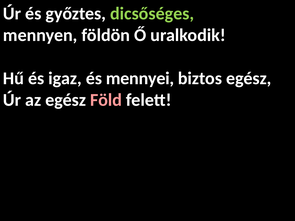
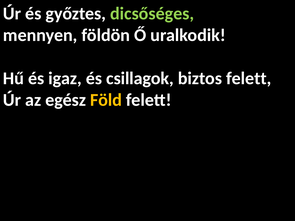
mennyei: mennyei -> csillagok
biztos egész: egész -> felett
Föld colour: pink -> yellow
